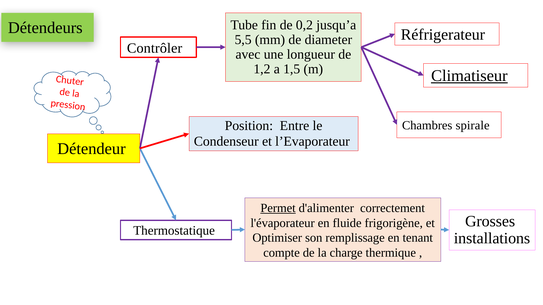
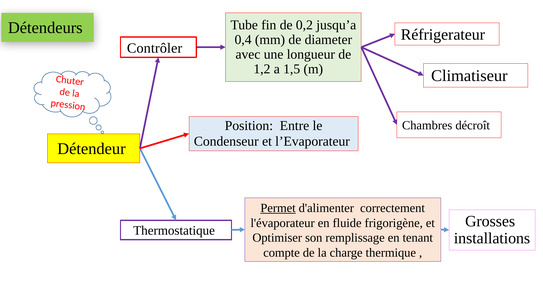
5,5: 5,5 -> 0,4
Climatiseur underline: present -> none
spirale: spirale -> décroît
